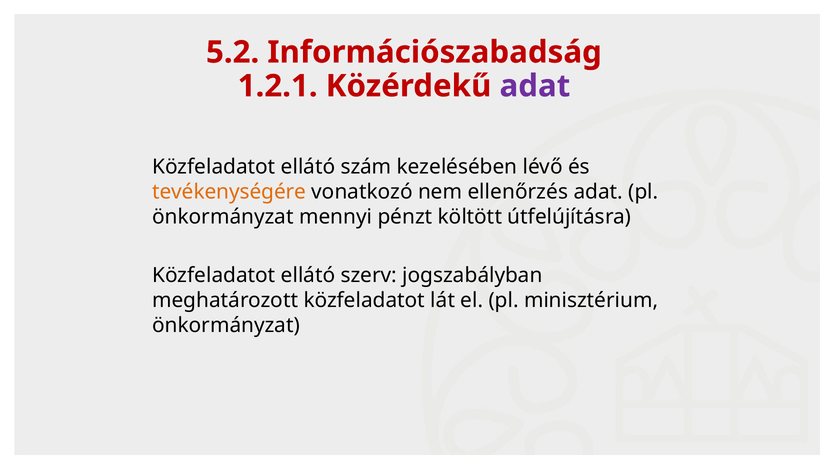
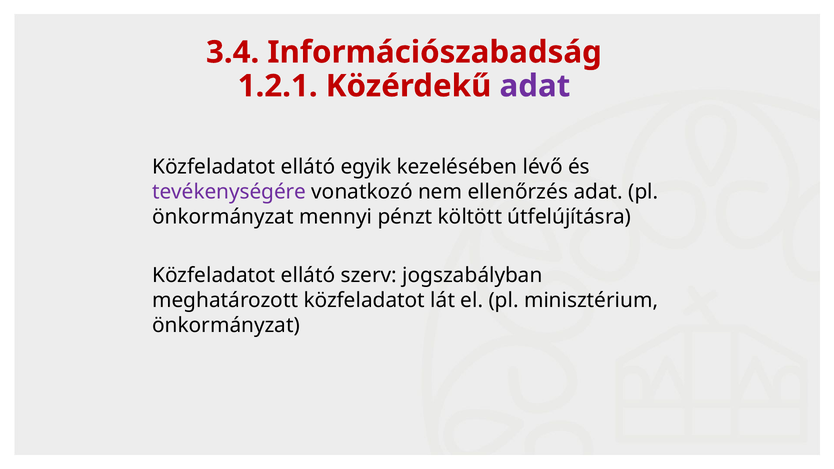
5.2: 5.2 -> 3.4
szám: szám -> egyik
tevékenységére colour: orange -> purple
